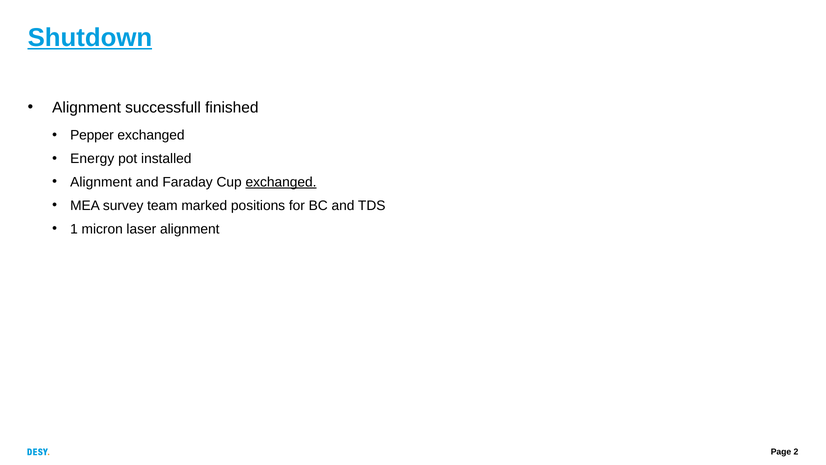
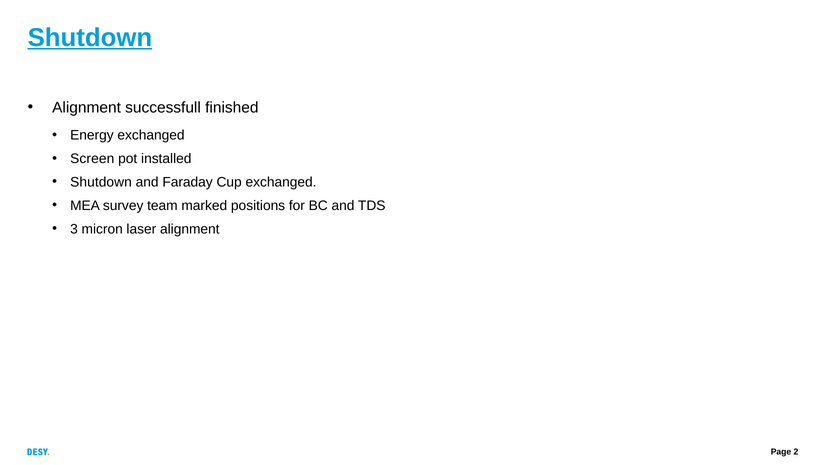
Pepper: Pepper -> Energy
Energy: Energy -> Screen
Alignment at (101, 182): Alignment -> Shutdown
exchanged at (281, 182) underline: present -> none
1: 1 -> 3
